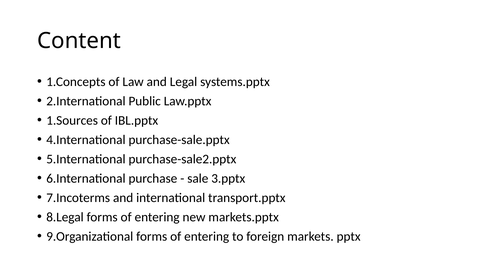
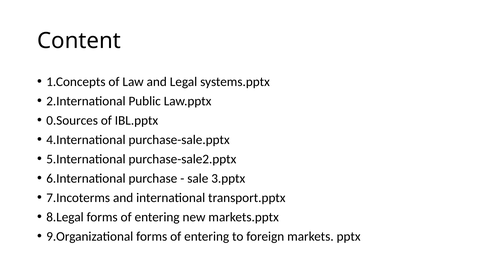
1.Sources: 1.Sources -> 0.Sources
